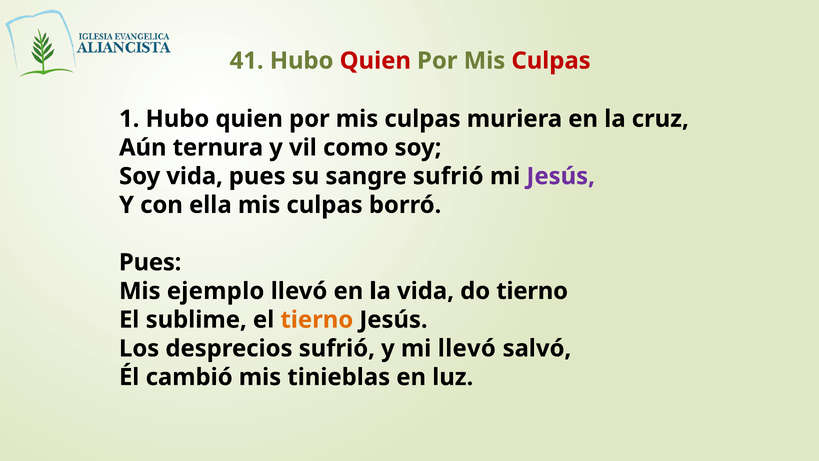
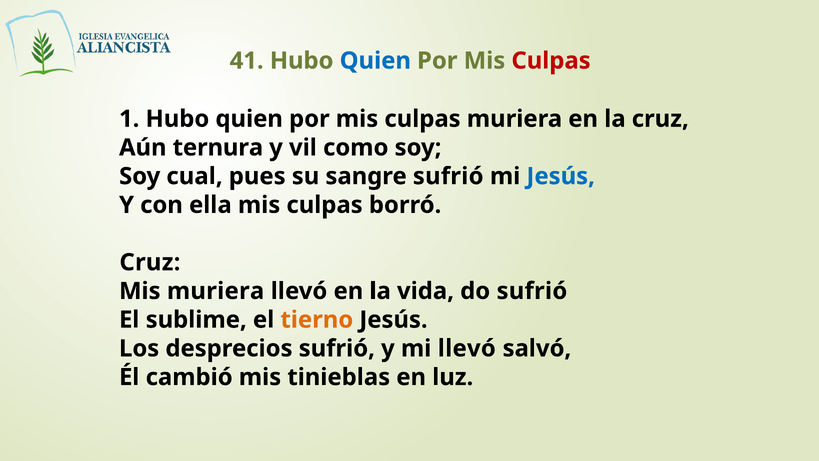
Quien at (375, 61) colour: red -> blue
Soy vida: vida -> cual
Jesús at (561, 176) colour: purple -> blue
Pues at (150, 262): Pues -> Cruz
Mis ejemplo: ejemplo -> muriera
do tierno: tierno -> sufrió
